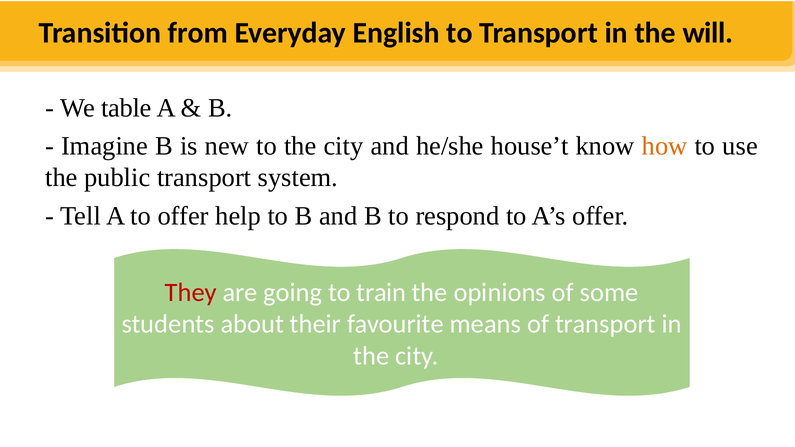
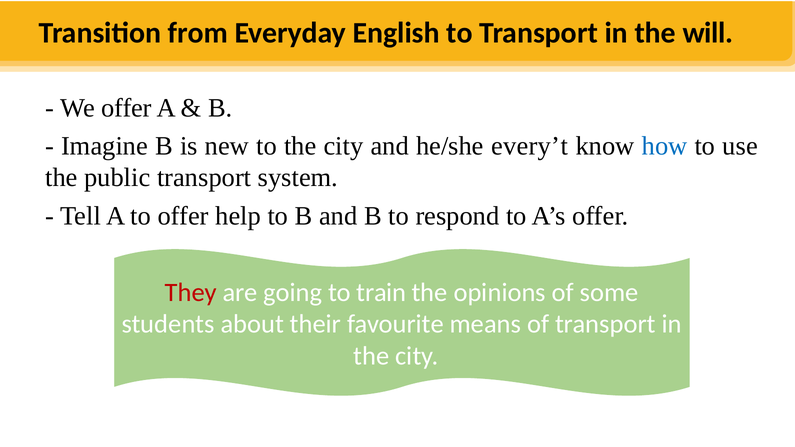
We table: table -> offer
house’t: house’t -> every’t
how colour: orange -> blue
